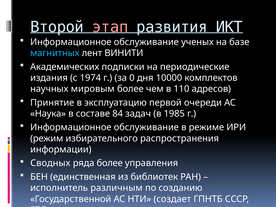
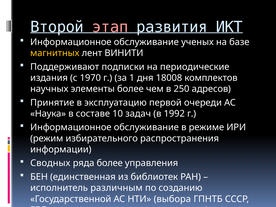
магнитных colour: light blue -> yellow
Академических: Академических -> Поддерживают
1974: 1974 -> 1970
0: 0 -> 1
10000: 10000 -> 18008
мировым: мировым -> элементы
110: 110 -> 250
84: 84 -> 10
1985: 1985 -> 1992
создает: создает -> выбора
